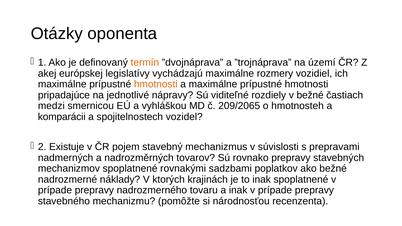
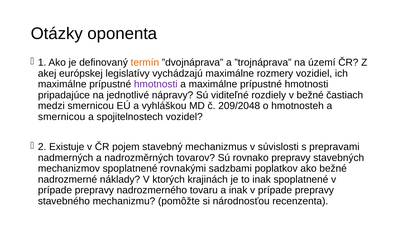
hmotnosti at (156, 84) colour: orange -> purple
209/2065: 209/2065 -> 209/2048
komparácii at (62, 117): komparácii -> smernicou
